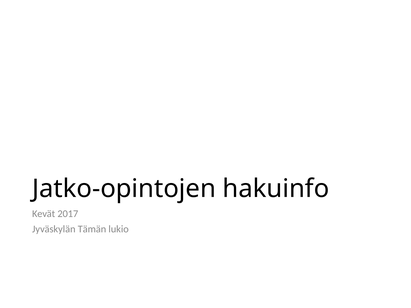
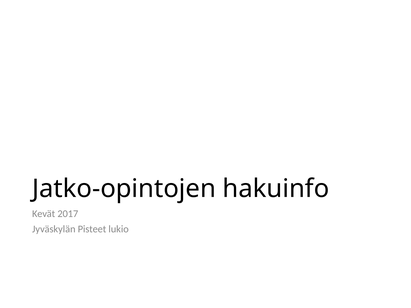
Tämän: Tämän -> Pisteet
